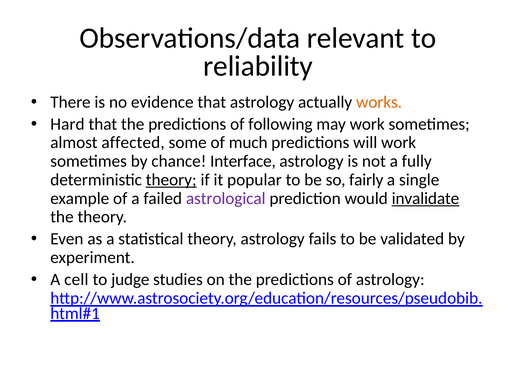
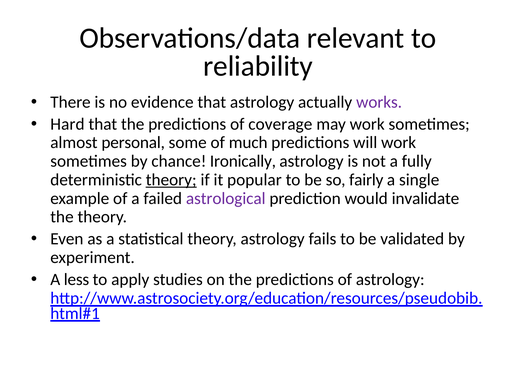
works colour: orange -> purple
following: following -> coverage
affected: affected -> personal
Interface: Interface -> Ironically
invalidate underline: present -> none
cell: cell -> less
judge: judge -> apply
